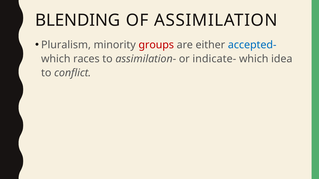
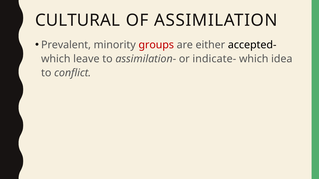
BLENDING: BLENDING -> CULTURAL
Pluralism: Pluralism -> Prevalent
accepted- colour: blue -> black
races: races -> leave
